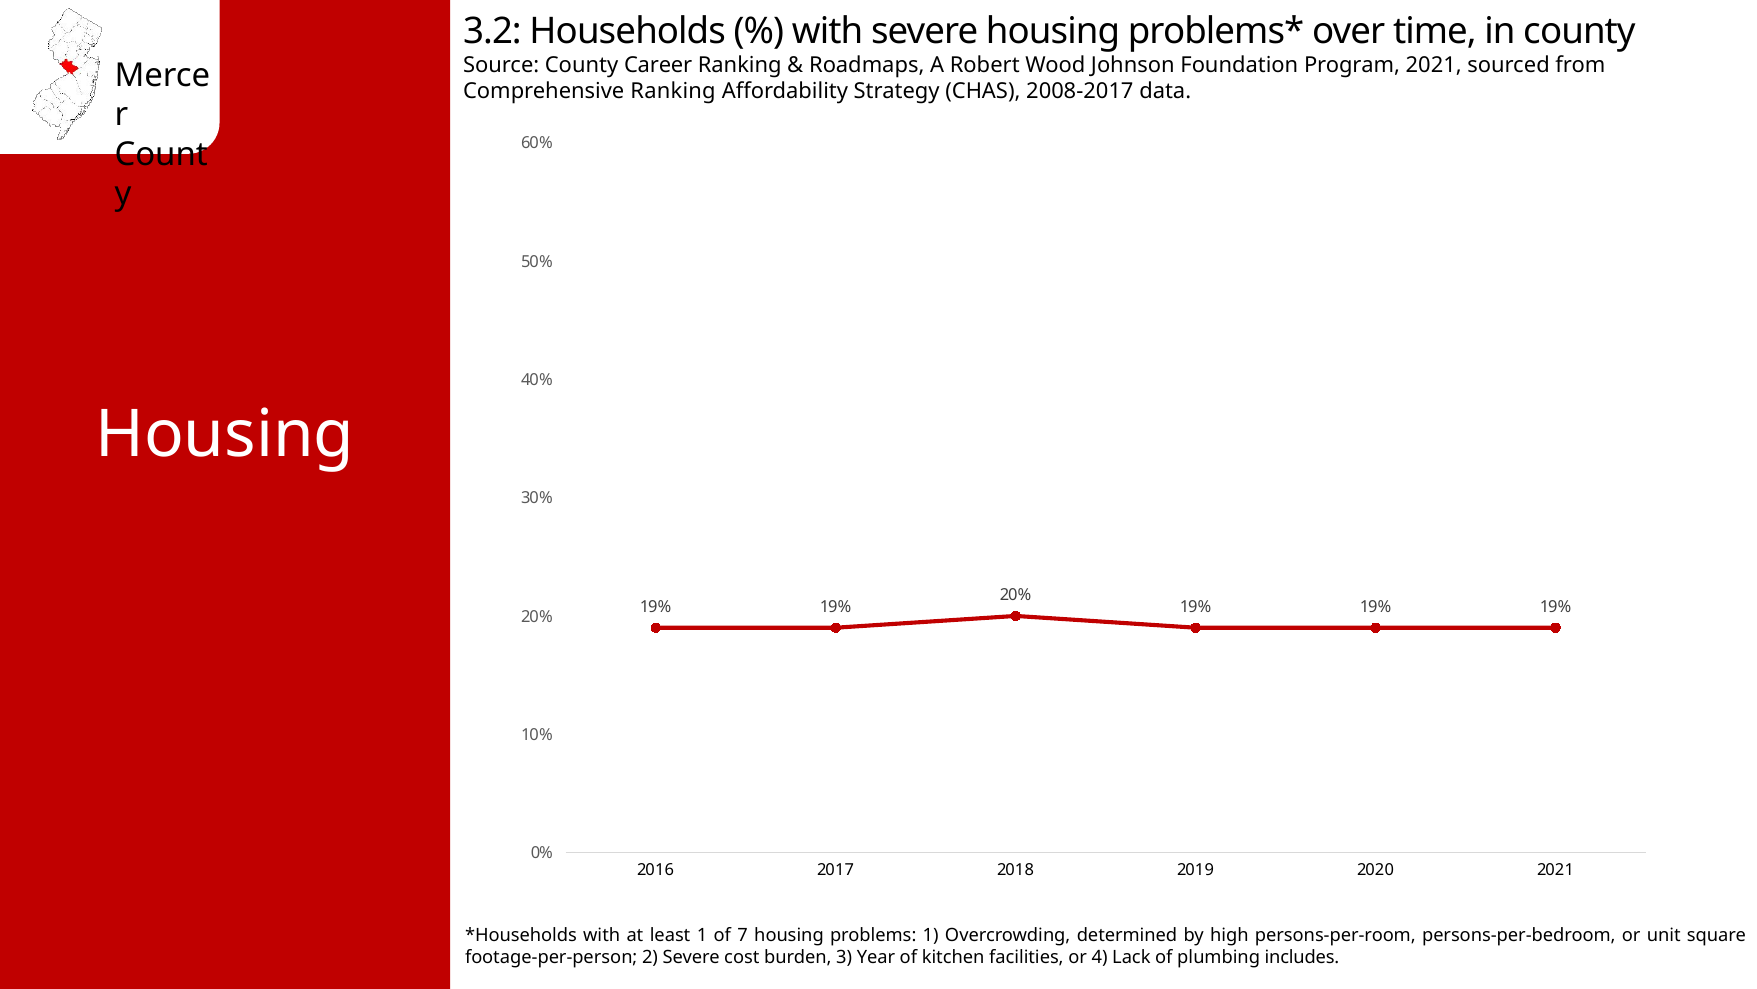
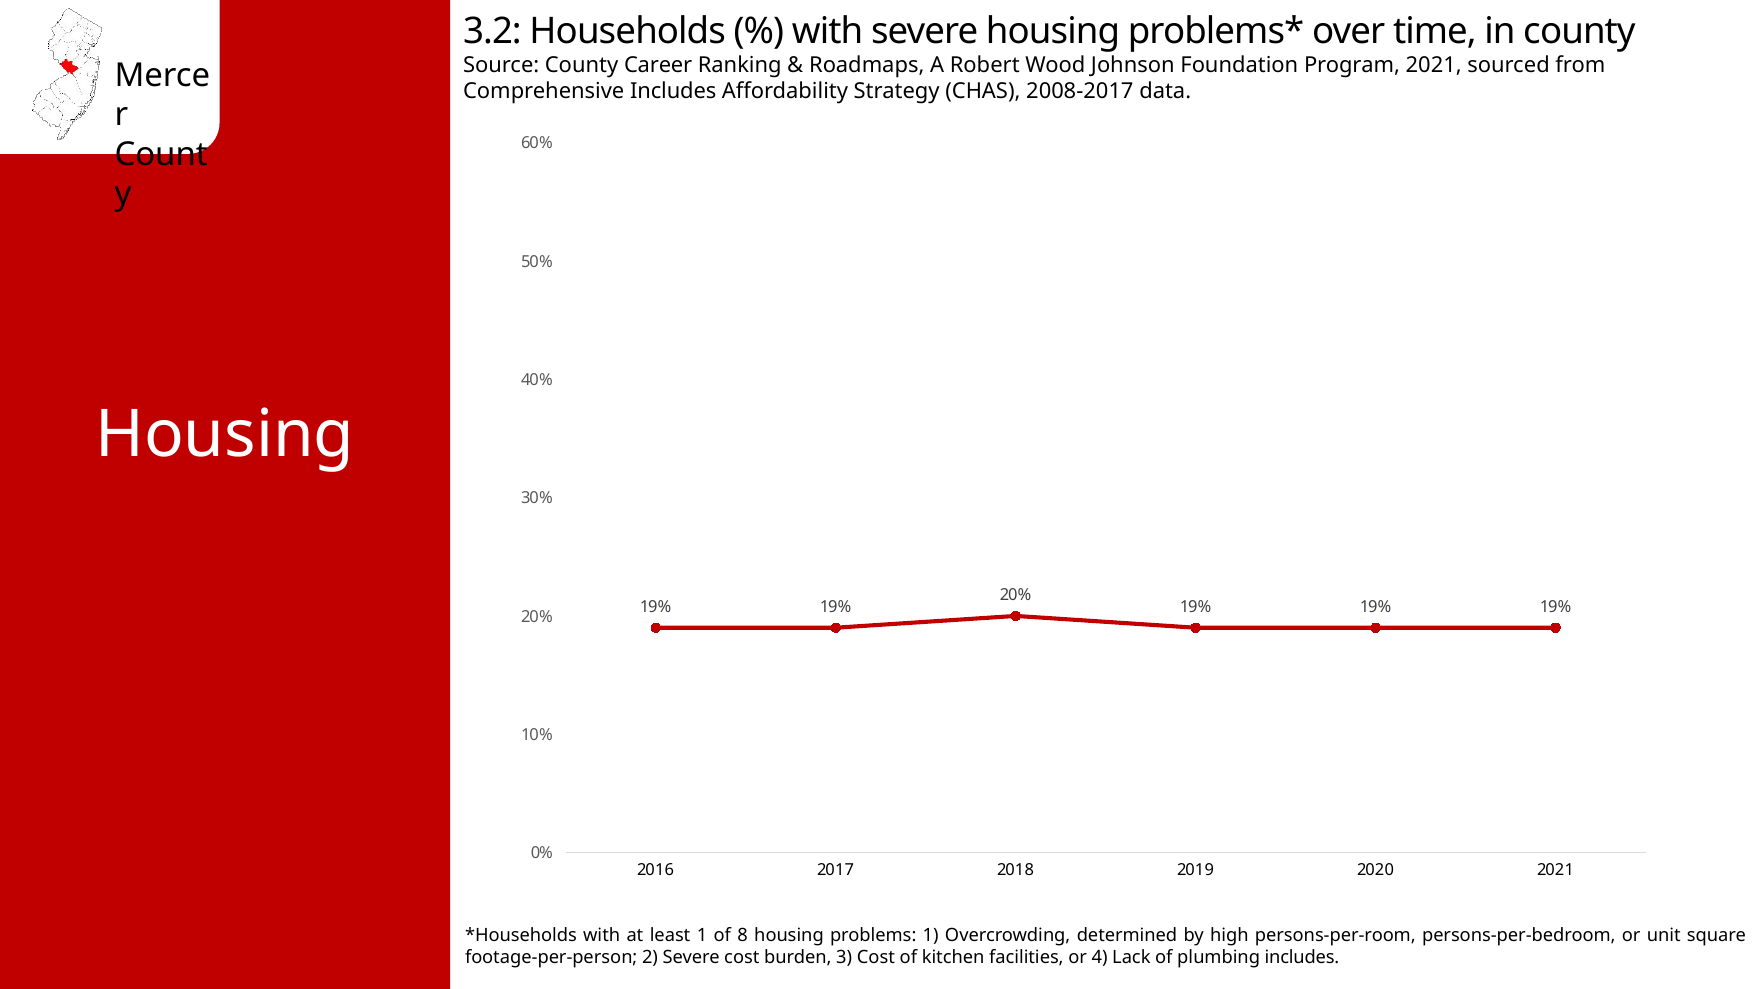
Comprehensive Ranking: Ranking -> Includes
7: 7 -> 8
3 Year: Year -> Cost
